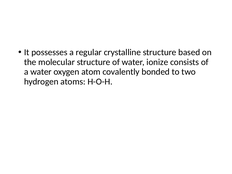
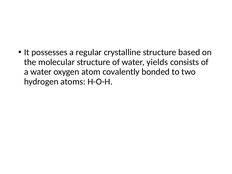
ionize: ionize -> yields
